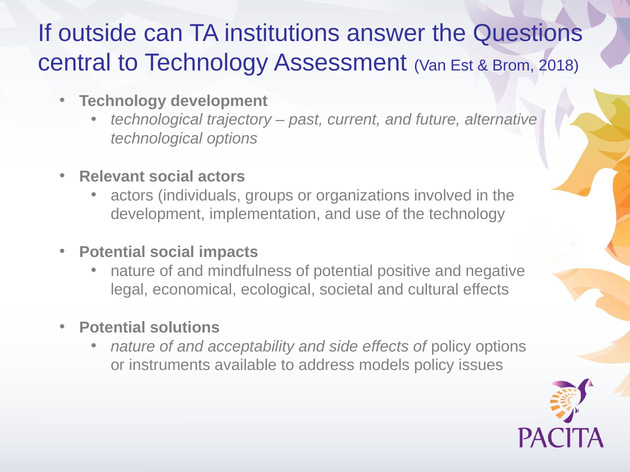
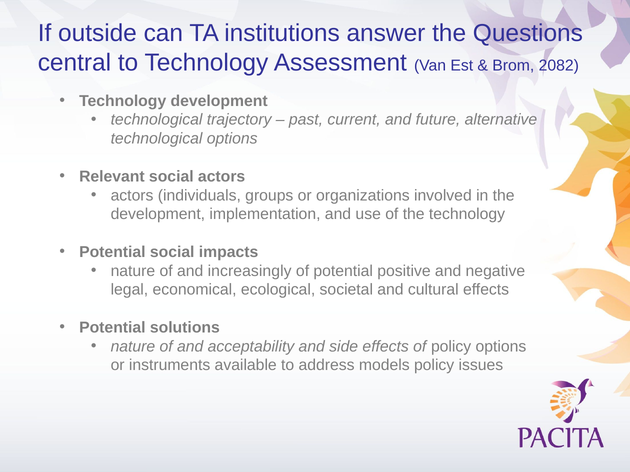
2018: 2018 -> 2082
mindfulness: mindfulness -> increasingly
